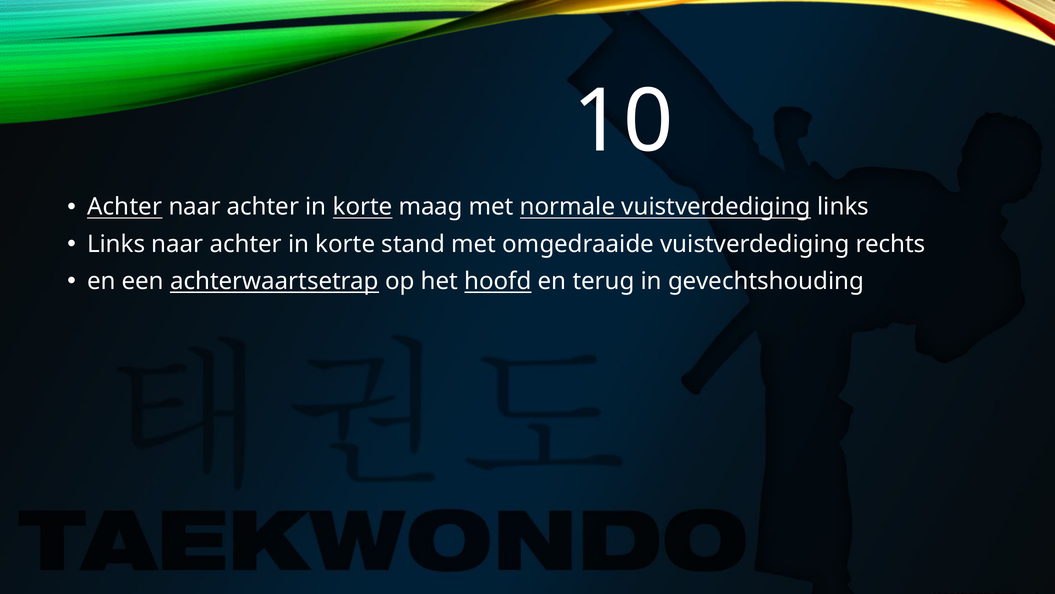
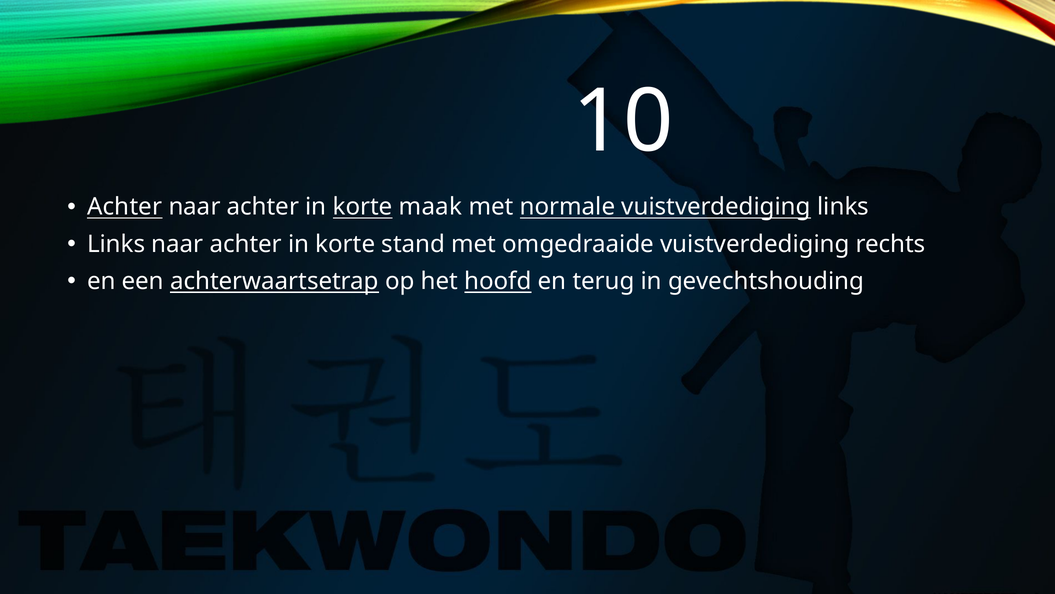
maag: maag -> maak
